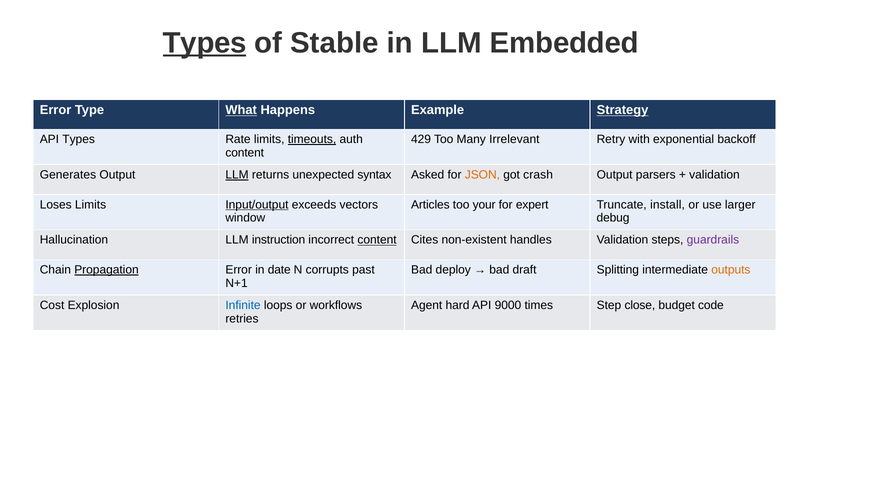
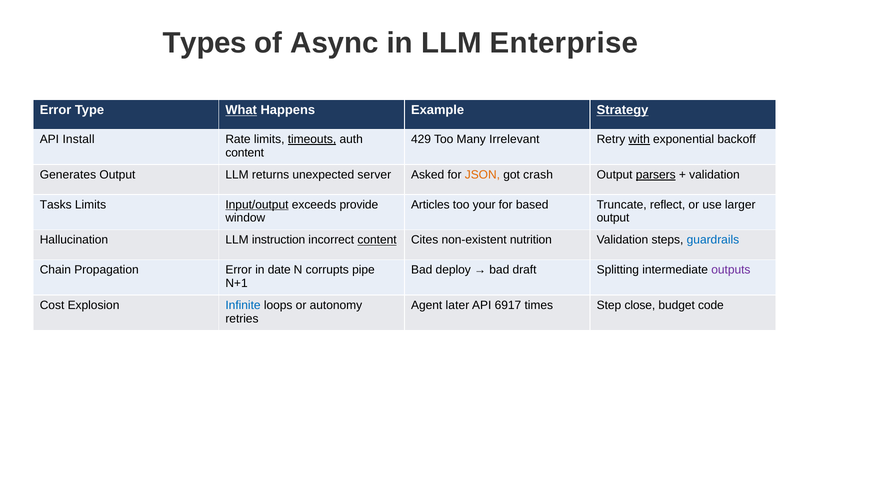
Types at (205, 43) underline: present -> none
Stable: Stable -> Async
Embedded: Embedded -> Enterprise
API Types: Types -> Install
with underline: none -> present
LLM at (237, 175) underline: present -> none
syntax: syntax -> server
parsers underline: none -> present
Loses: Loses -> Tasks
vectors: vectors -> provide
expert: expert -> based
install: install -> reflect
debug at (613, 218): debug -> output
handles: handles -> nutrition
guardrails colour: purple -> blue
Propagation underline: present -> none
past: past -> pipe
outputs colour: orange -> purple
workflows: workflows -> autonomy
hard: hard -> later
9000: 9000 -> 6917
